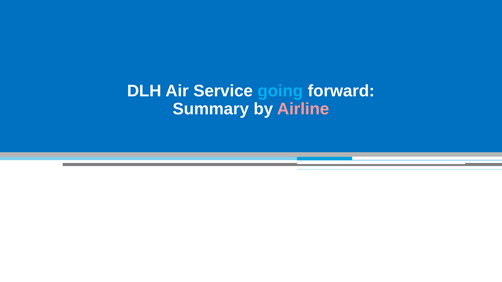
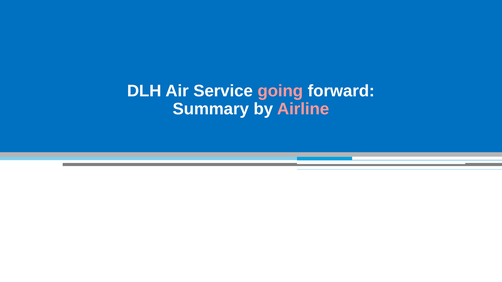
going colour: light blue -> pink
